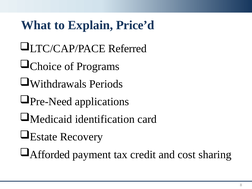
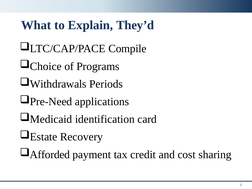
Price’d: Price’d -> They’d
Referred: Referred -> Compile
